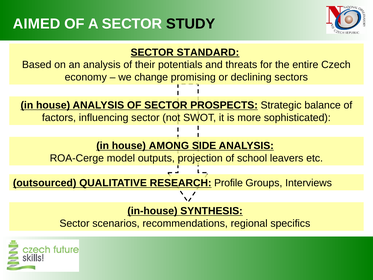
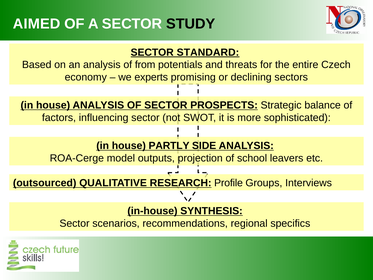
their: their -> from
change: change -> experts
AMONG: AMONG -> PARTLY
